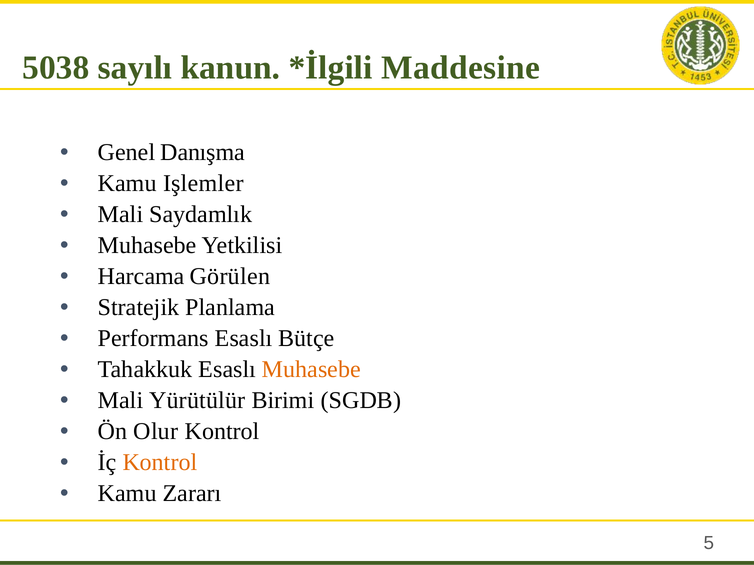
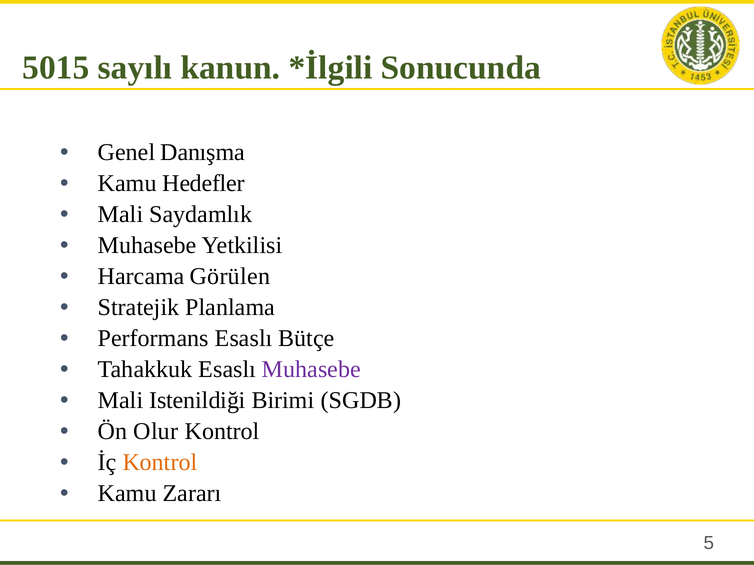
5038: 5038 -> 5015
Maddesine: Maddesine -> Sonucunda
Işlemler: Işlemler -> Hedefler
Muhasebe at (311, 370) colour: orange -> purple
Yürütülür: Yürütülür -> Istenildiği
